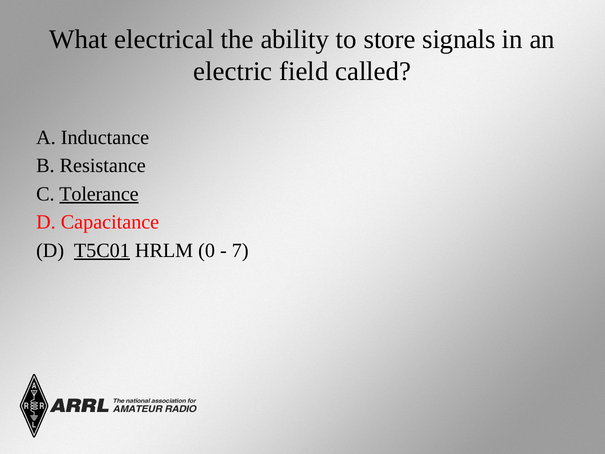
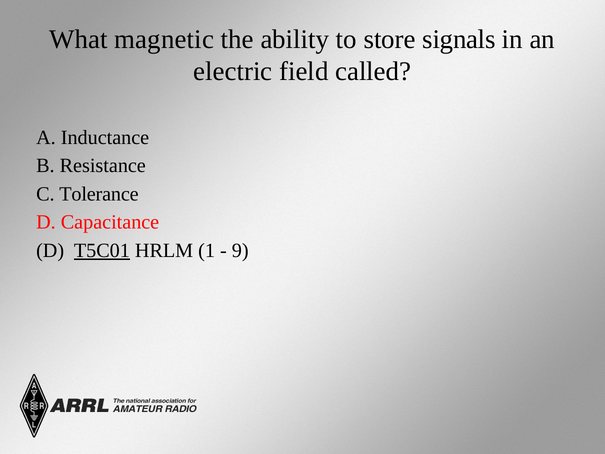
electrical: electrical -> magnetic
Tolerance underline: present -> none
0: 0 -> 1
7: 7 -> 9
